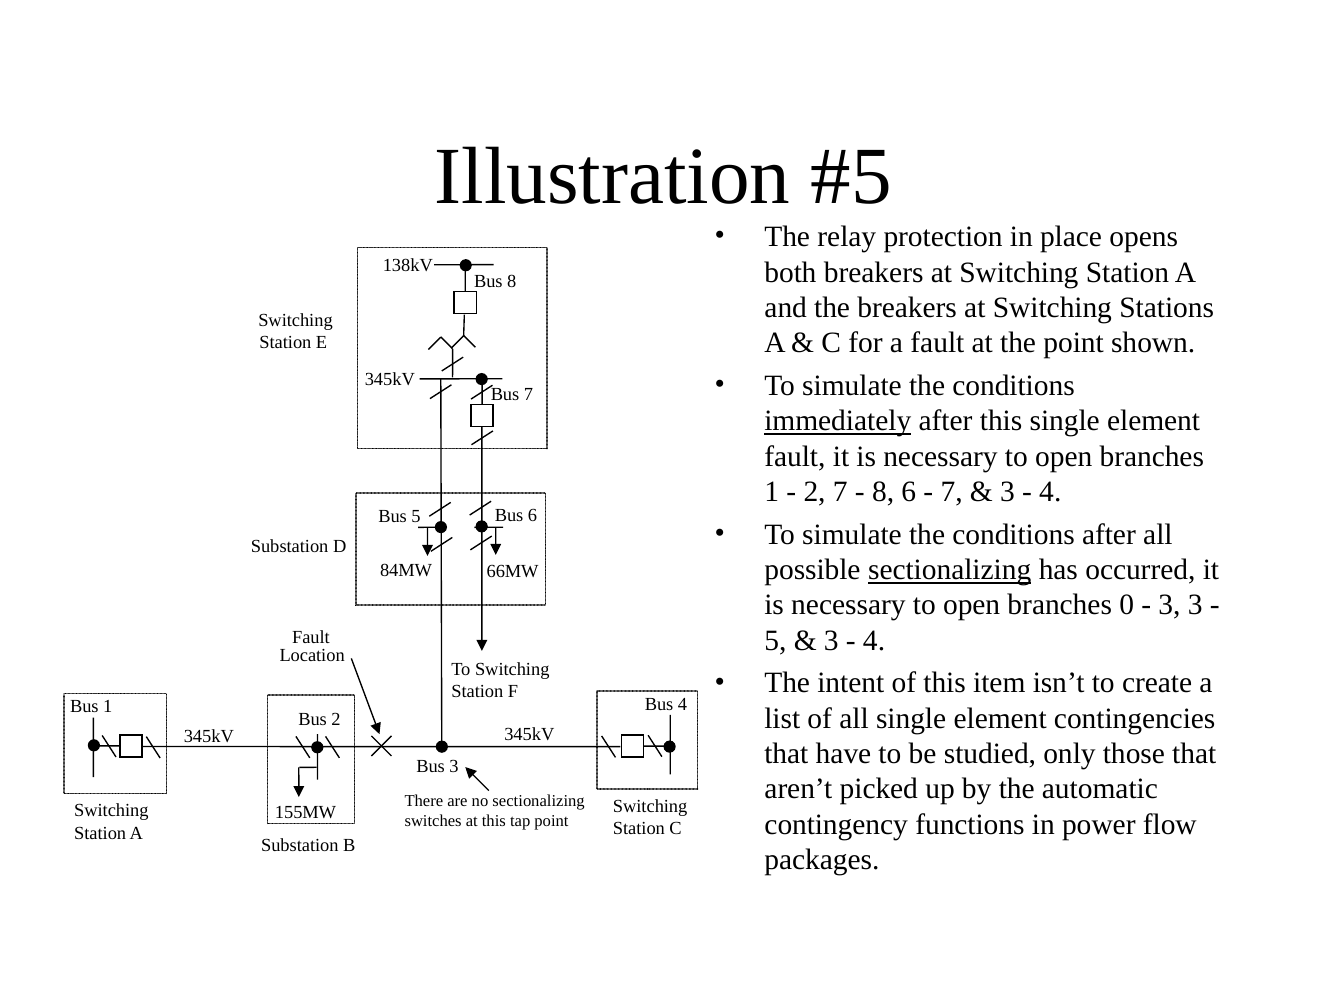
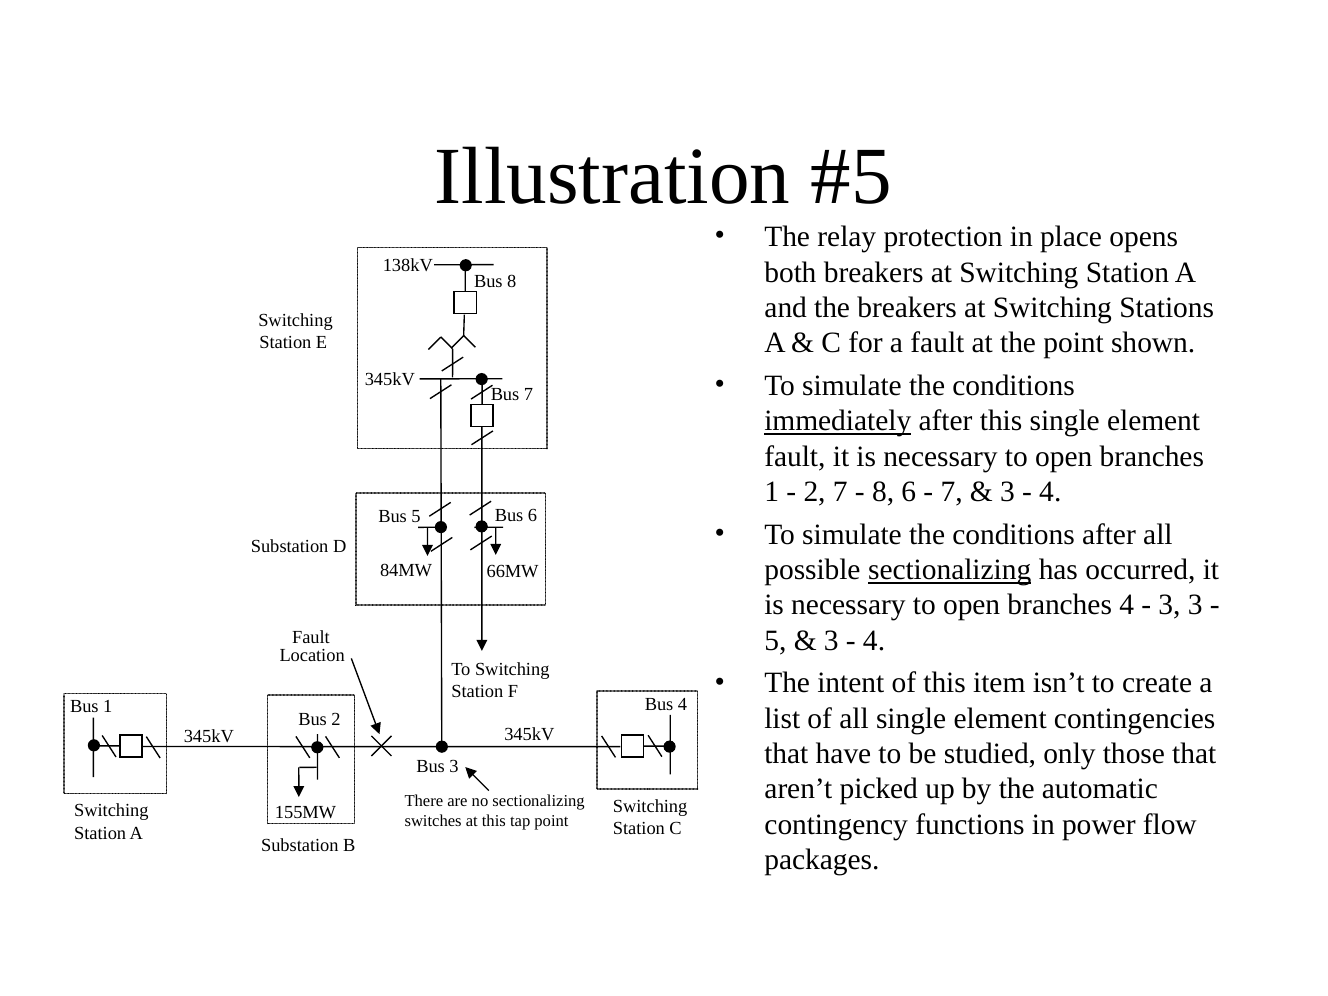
branches 0: 0 -> 4
